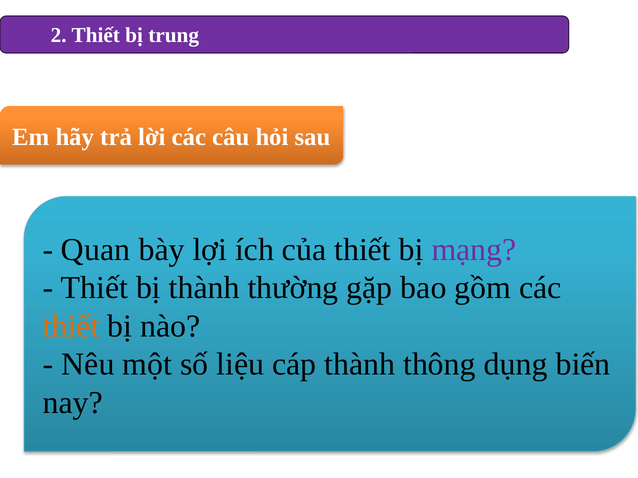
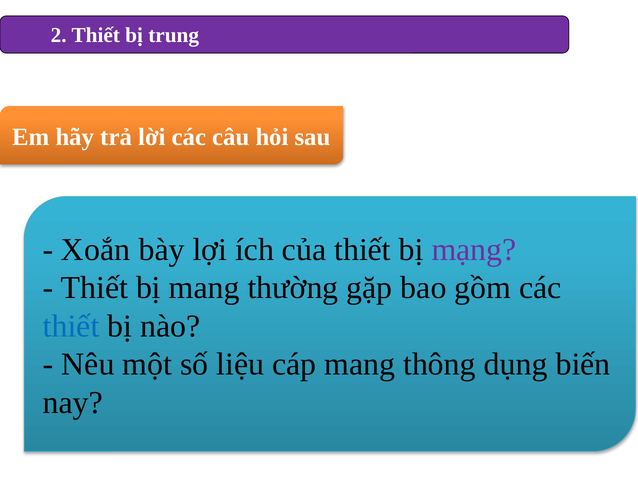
Quan: Quan -> Xoắn
bị thành: thành -> mang
thiết at (71, 327) colour: orange -> blue
cáp thành: thành -> mang
